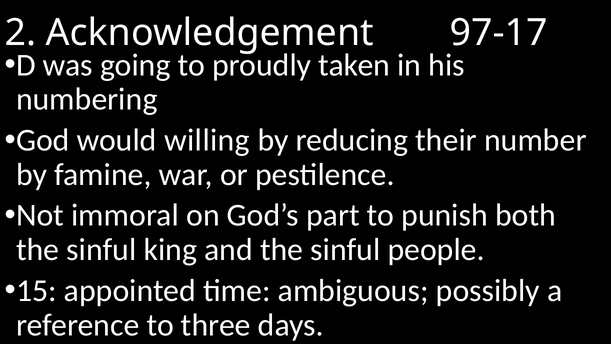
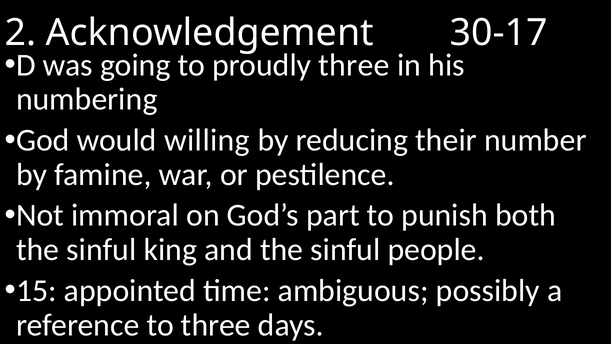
97-17: 97-17 -> 30-17
proudly taken: taken -> three
